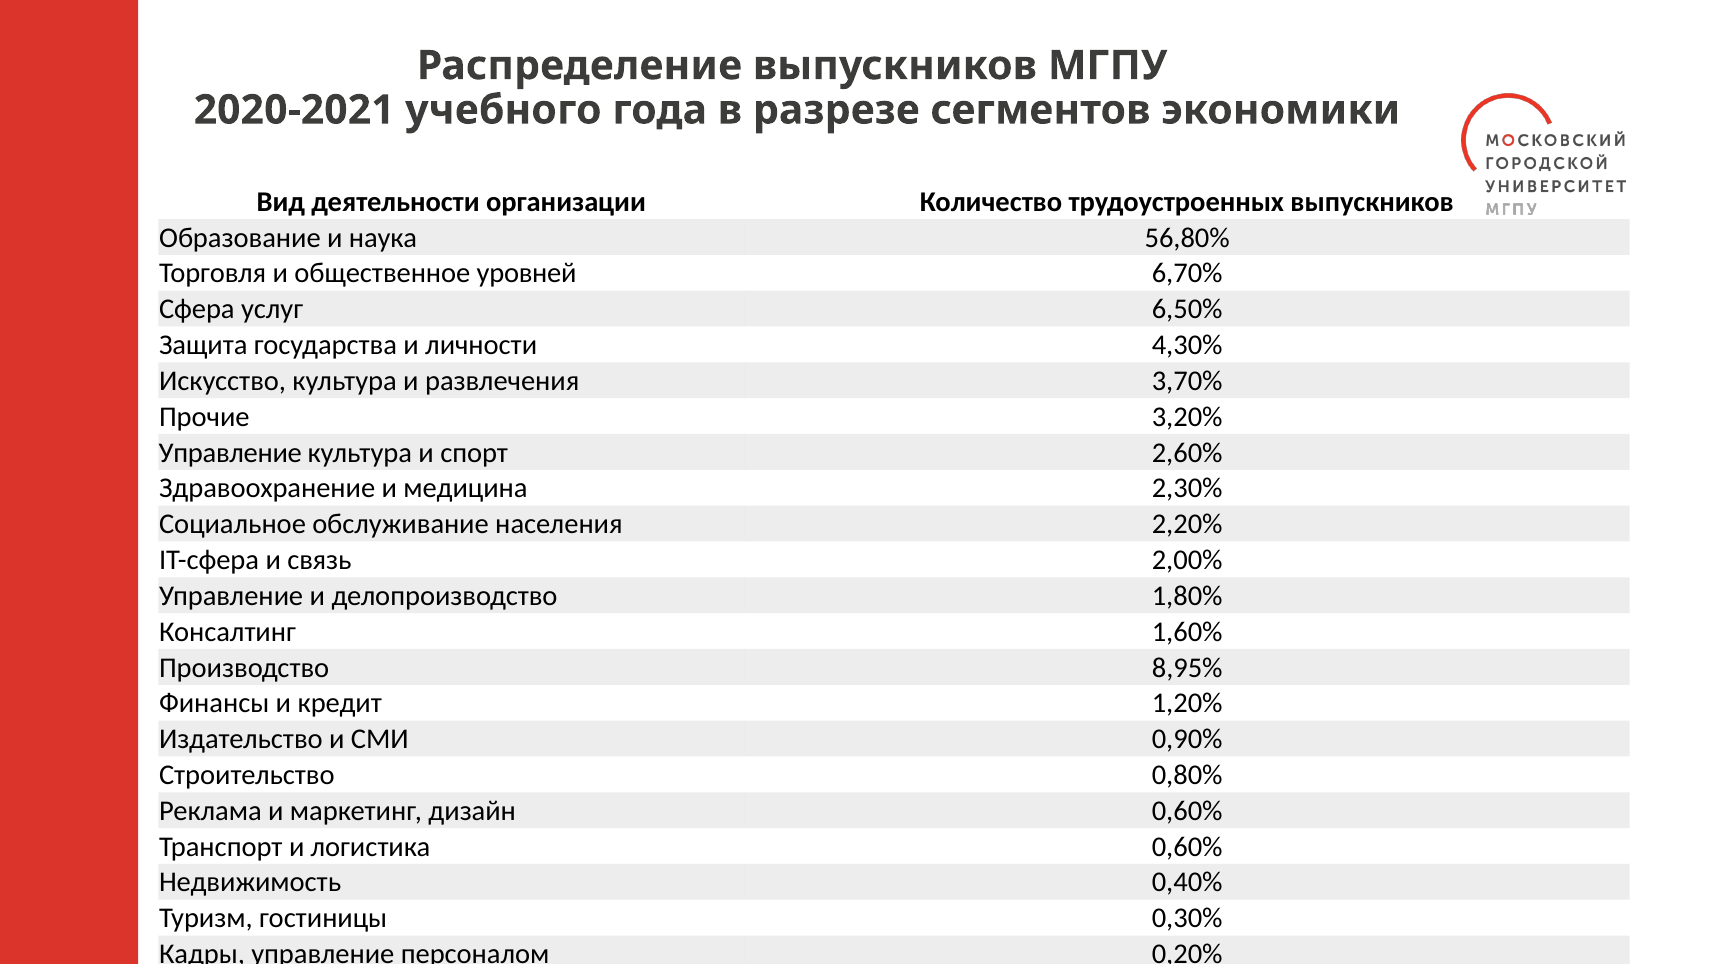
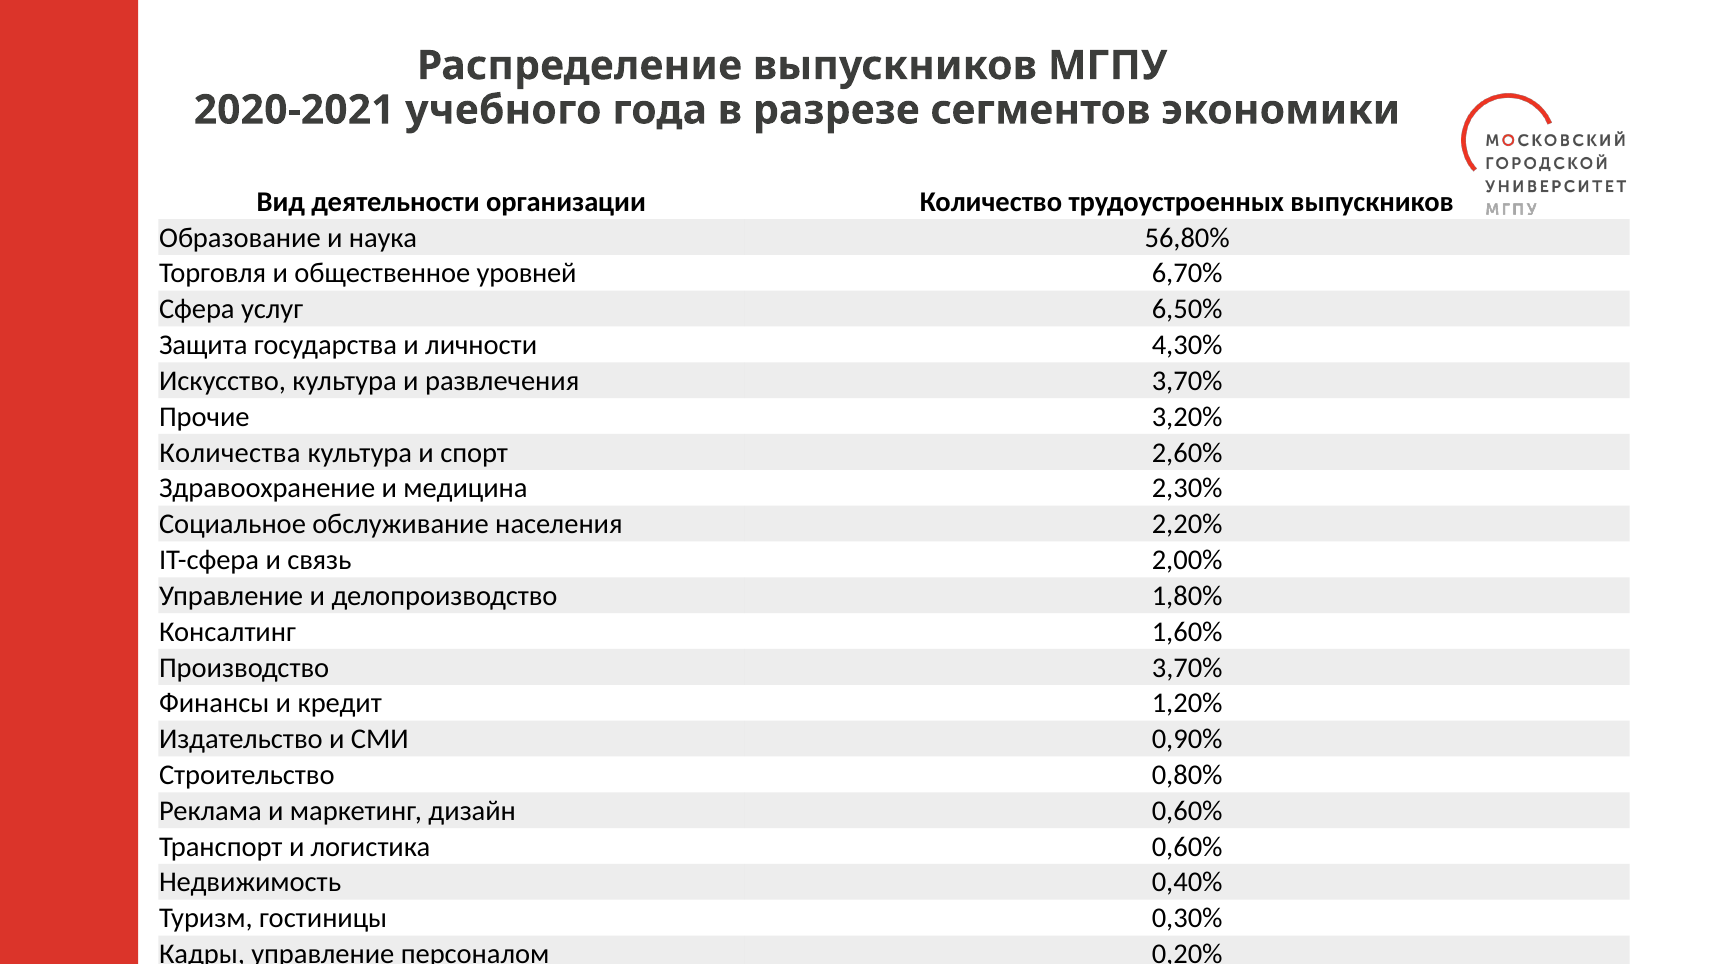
Управление at (230, 453): Управление -> Количества
Производство 8,95%: 8,95% -> 3,70%
